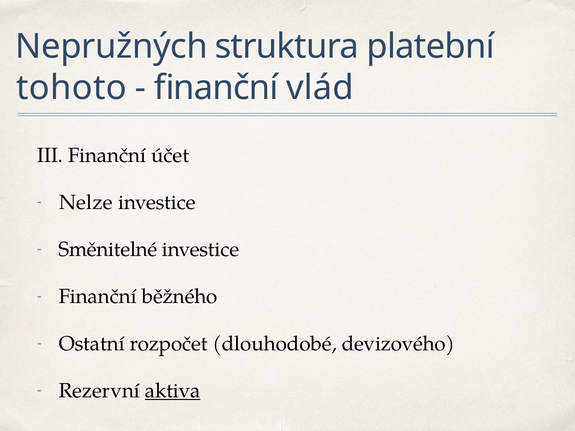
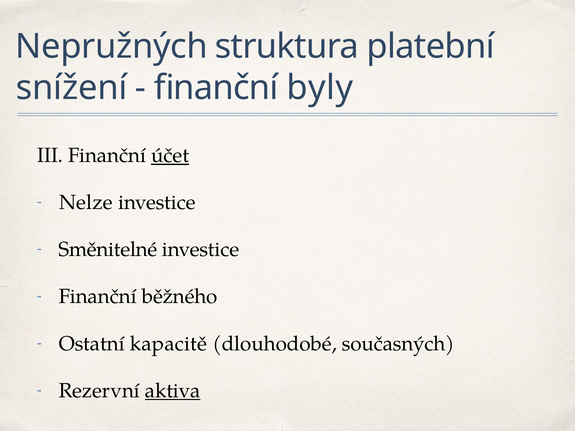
tohoto: tohoto -> snížení
vlád: vlád -> byly
účet underline: none -> present
rozpočet: rozpočet -> kapacitě
devizového: devizového -> současných
